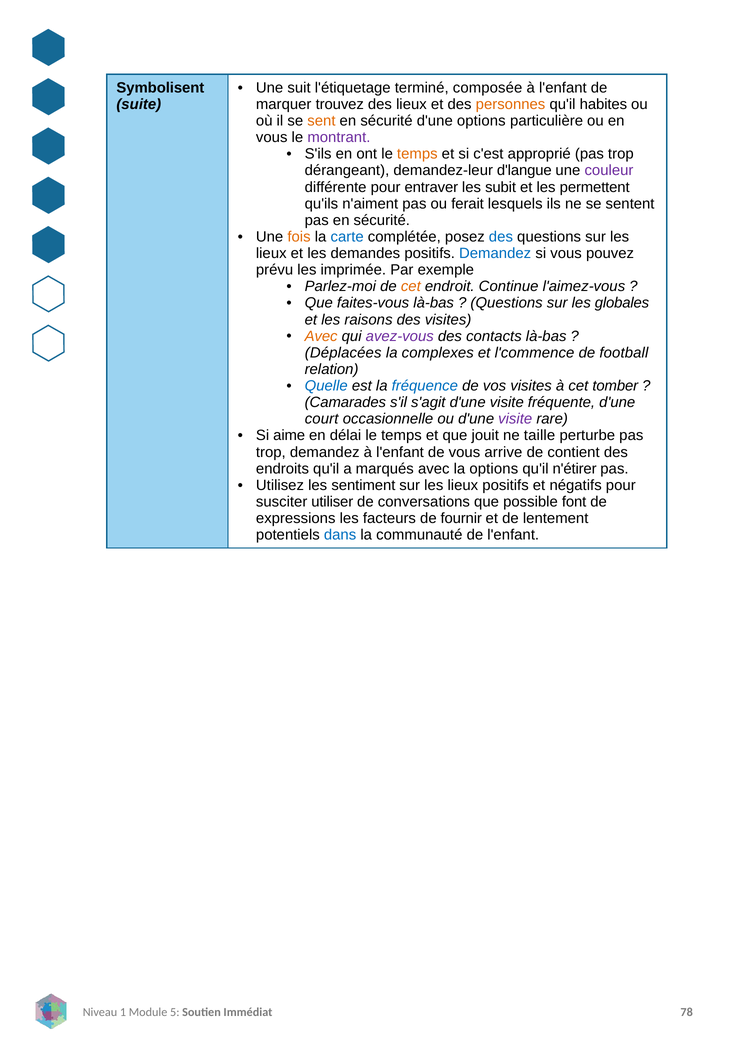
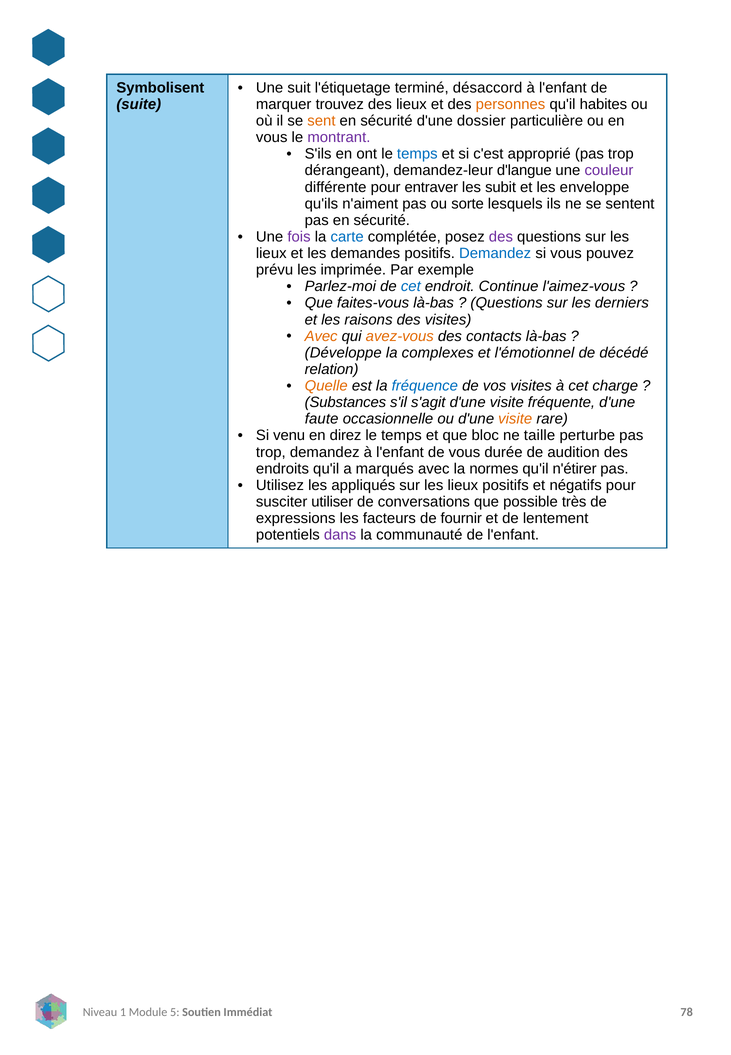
composée: composée -> désaccord
d'une options: options -> dossier
temps at (417, 154) colour: orange -> blue
permettent: permettent -> enveloppe
ferait: ferait -> sorte
fois colour: orange -> purple
des at (501, 237) colour: blue -> purple
cet at (411, 287) colour: orange -> blue
globales: globales -> derniers
avez-vous colour: purple -> orange
Déplacées: Déplacées -> Développe
l'commence: l'commence -> l'émotionnel
football: football -> décédé
Quelle colour: blue -> orange
tomber: tomber -> charge
Camarades: Camarades -> Substances
court: court -> faute
visite at (515, 419) colour: purple -> orange
aime: aime -> venu
délai: délai -> direz
jouit: jouit -> bloc
arrive: arrive -> durée
contient: contient -> audition
la options: options -> normes
sentiment: sentiment -> appliqués
font: font -> très
dans colour: blue -> purple
